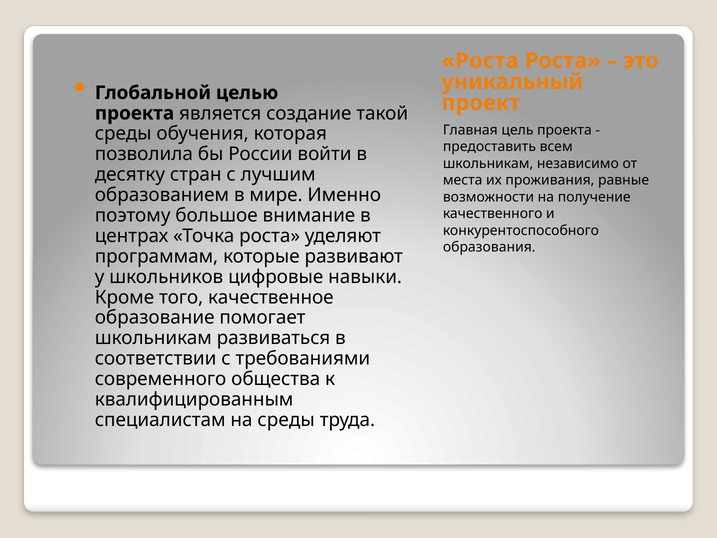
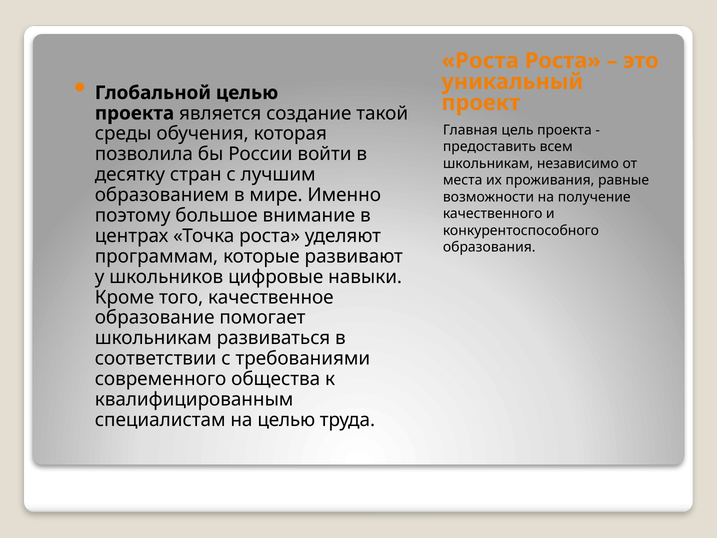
на среды: среды -> целью
